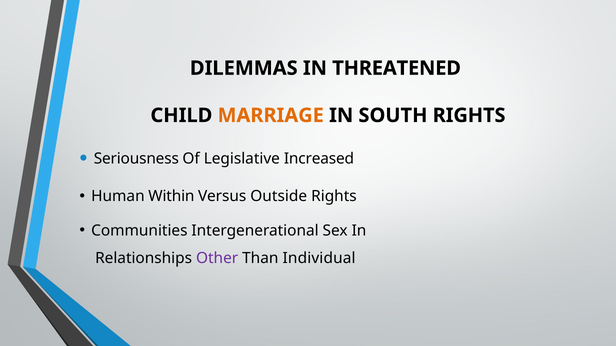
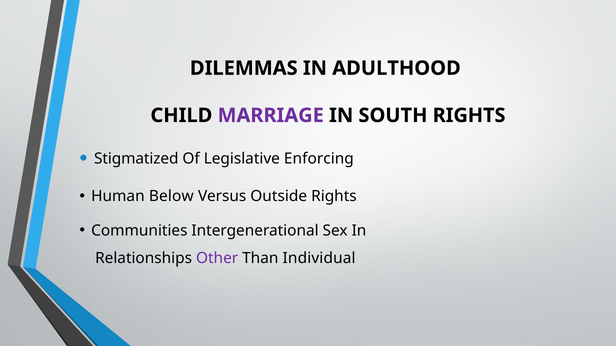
THREATENED: THREATENED -> ADULTHOOD
MARRIAGE colour: orange -> purple
Seriousness: Seriousness -> Stigmatized
Increased: Increased -> Enforcing
Within: Within -> Below
